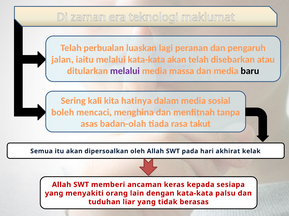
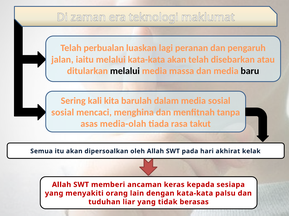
melalui at (125, 71) colour: purple -> black
hatinya: hatinya -> barulah
boleh at (63, 113): boleh -> sosial
badan-olah: badan-olah -> media-olah
